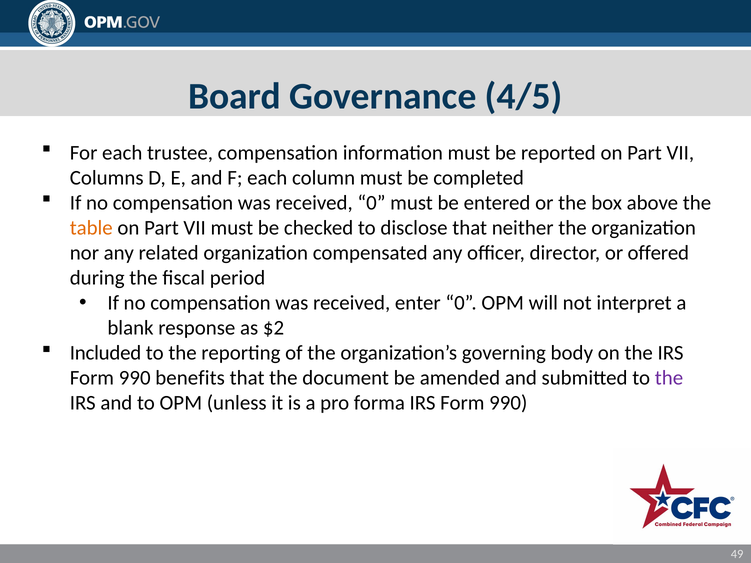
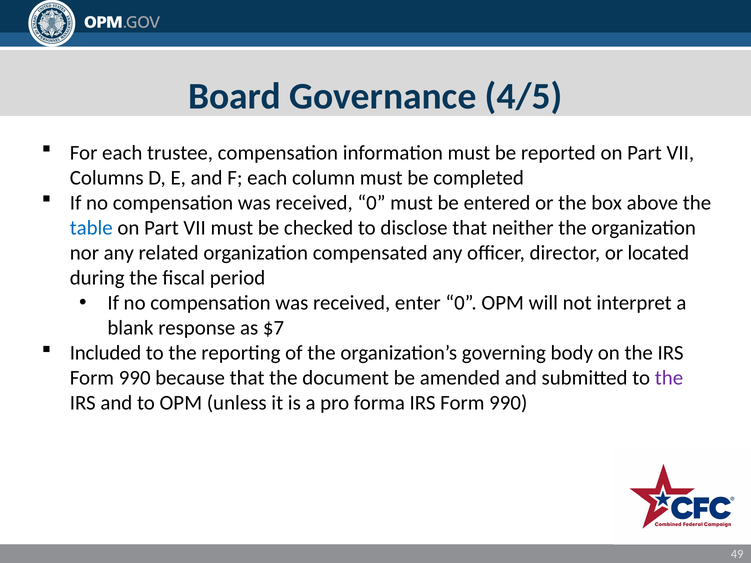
table colour: orange -> blue
offered: offered -> located
$2: $2 -> $7
benefits: benefits -> because
